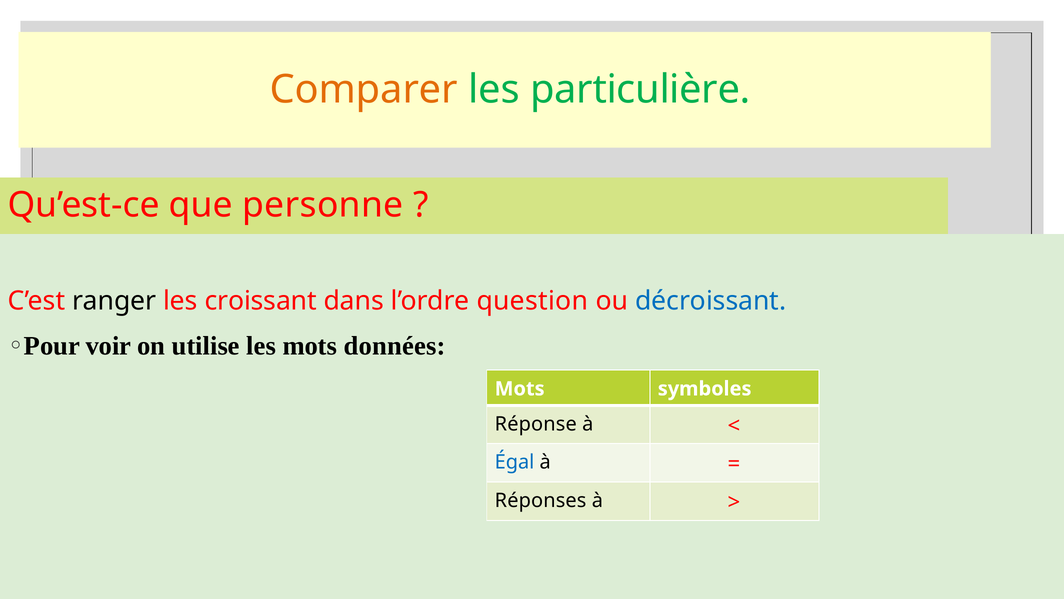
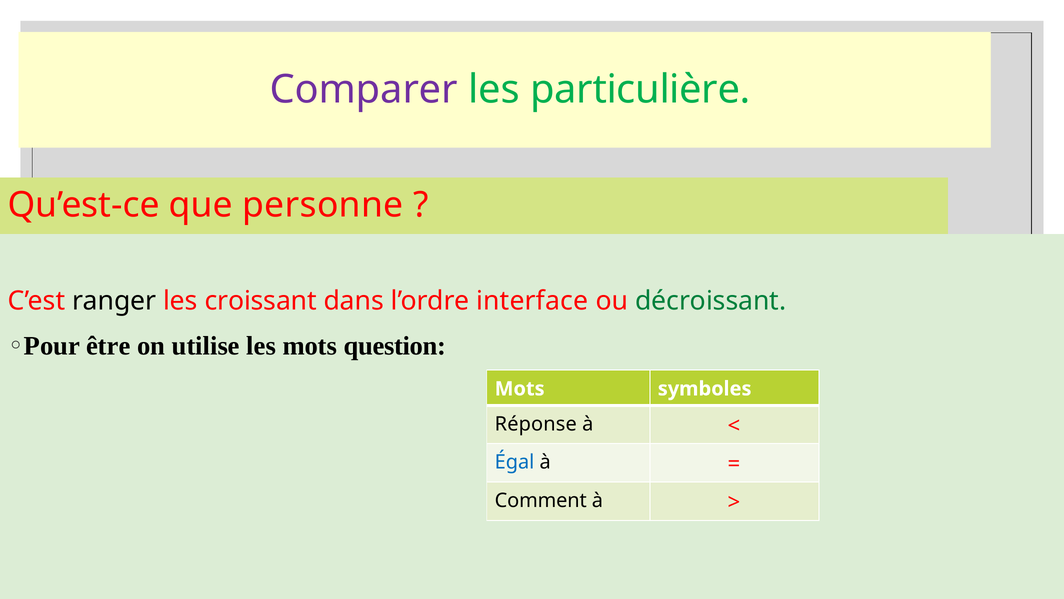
Comparer colour: orange -> purple
question: question -> interface
décroissant colour: blue -> green
voir: voir -> être
données: données -> question
Réponses: Réponses -> Comment
